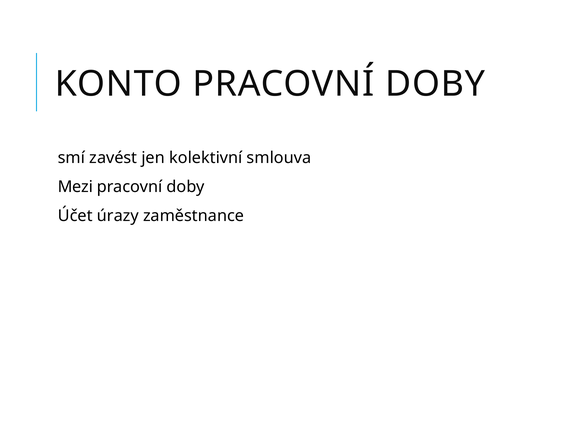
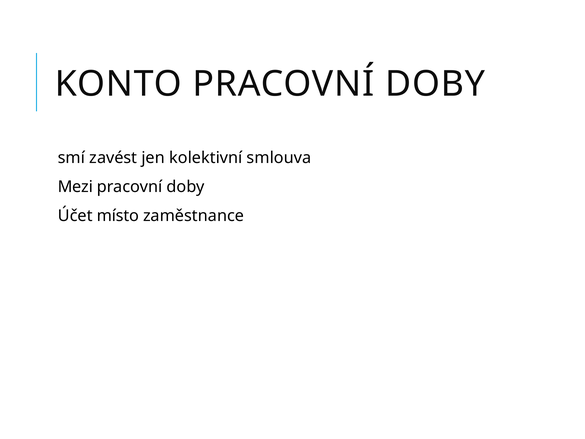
úrazy: úrazy -> místo
